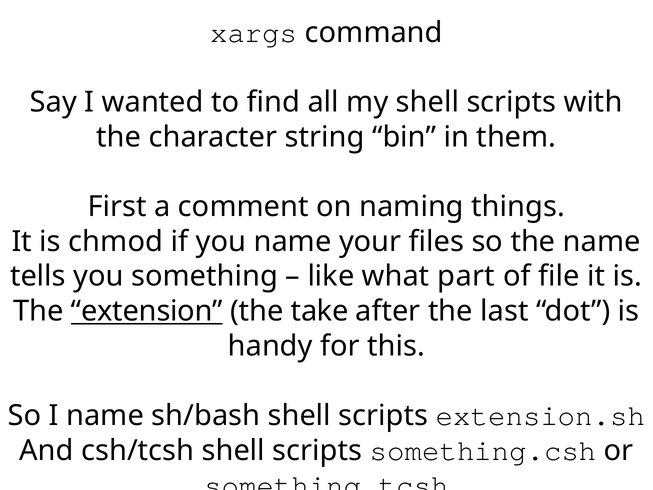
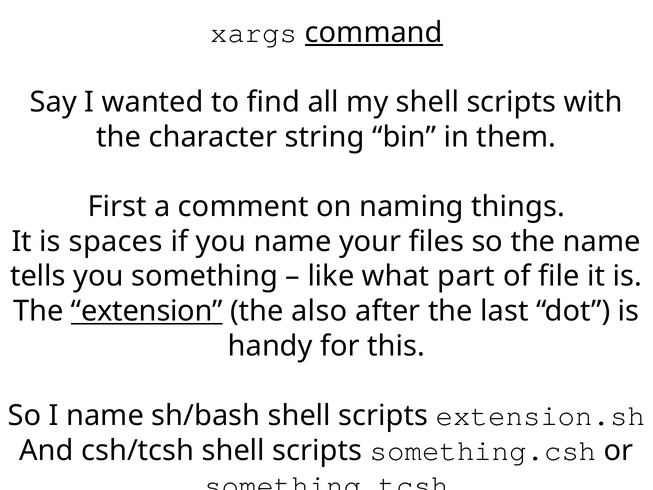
command underline: none -> present
chmod: chmod -> spaces
take: take -> also
